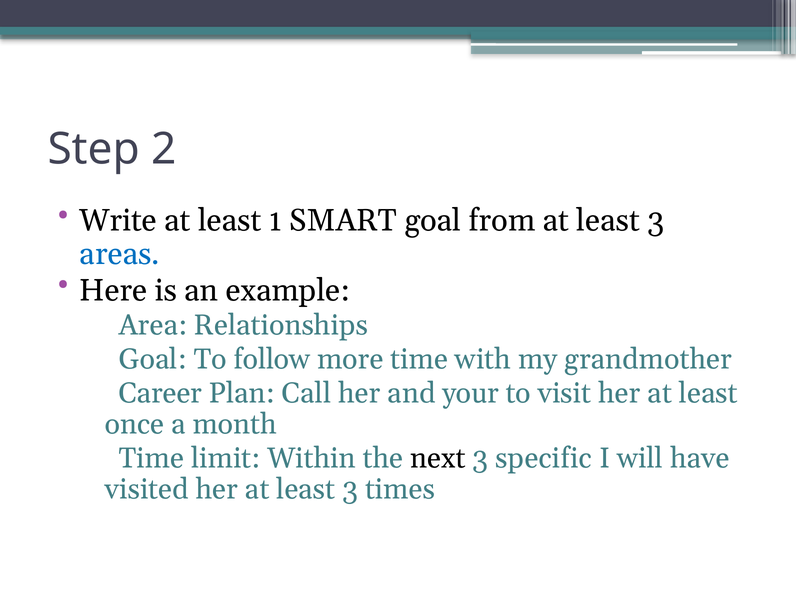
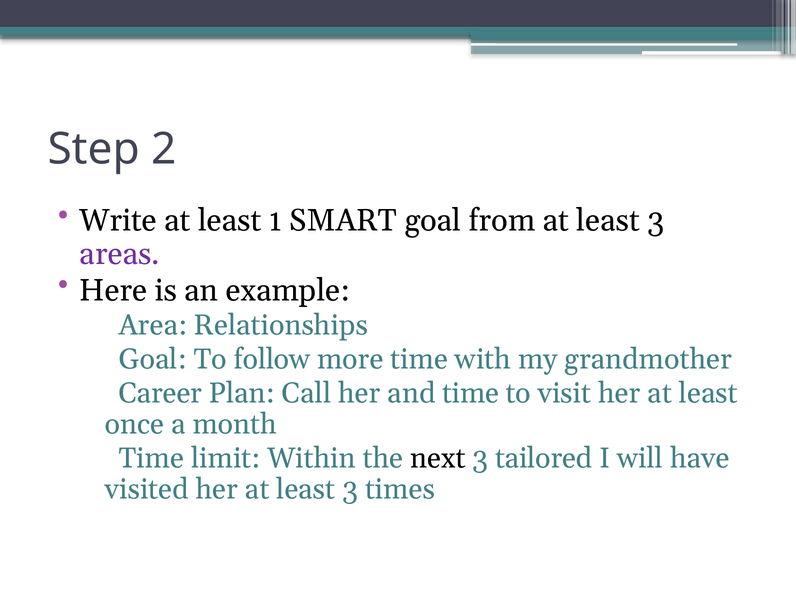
areas colour: blue -> purple
and your: your -> time
specific: specific -> tailored
